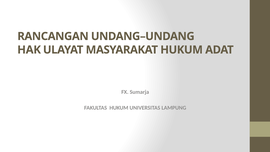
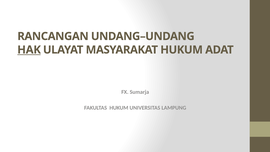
HAK underline: none -> present
